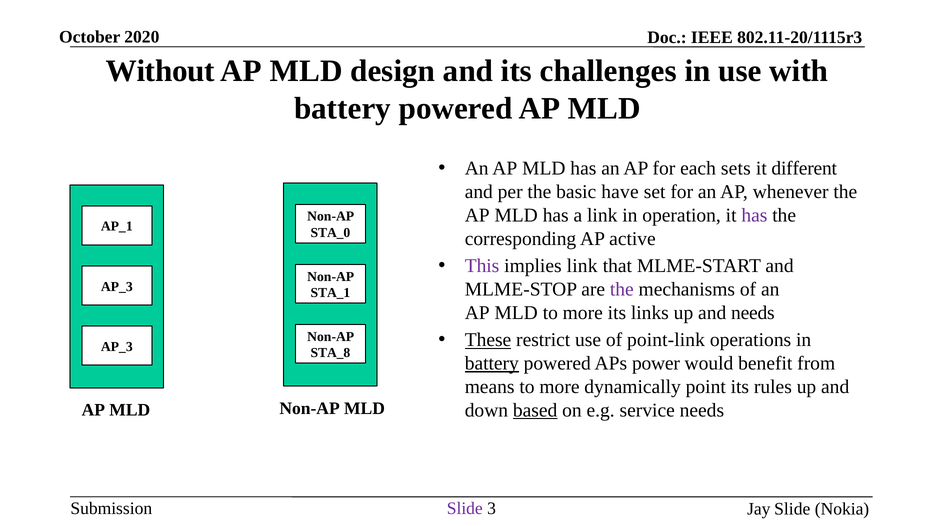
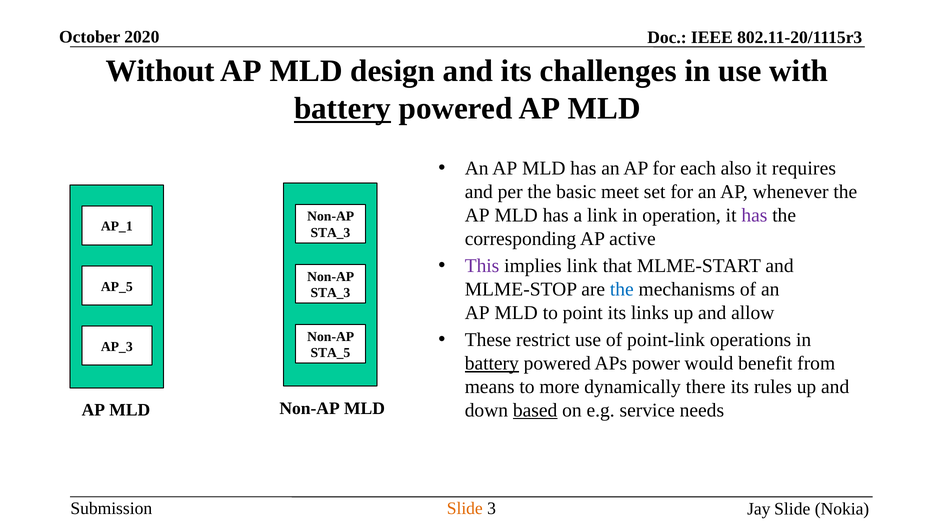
battery at (342, 109) underline: none -> present
sets: sets -> also
different: different -> requires
have: have -> meet
STA_0 at (330, 233): STA_0 -> STA_3
AP_3 at (117, 286): AP_3 -> AP_5
the at (622, 289) colour: purple -> blue
STA_1 at (330, 293): STA_1 -> STA_3
MLD to more: more -> point
and needs: needs -> allow
These underline: present -> none
STA_8: STA_8 -> STA_5
point: point -> there
Slide at (465, 508) colour: purple -> orange
